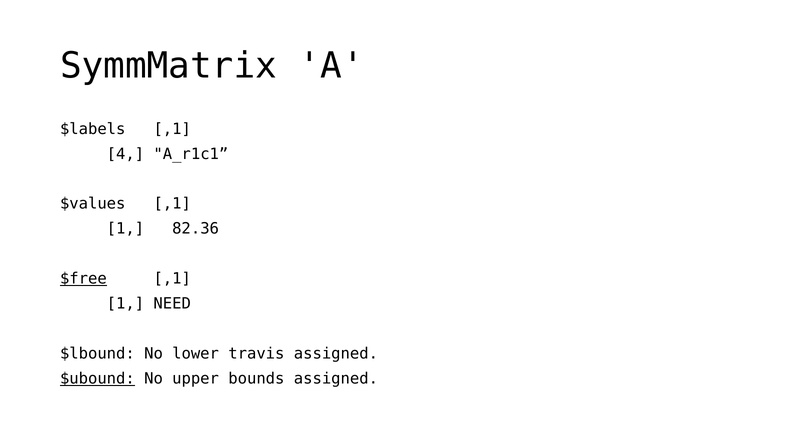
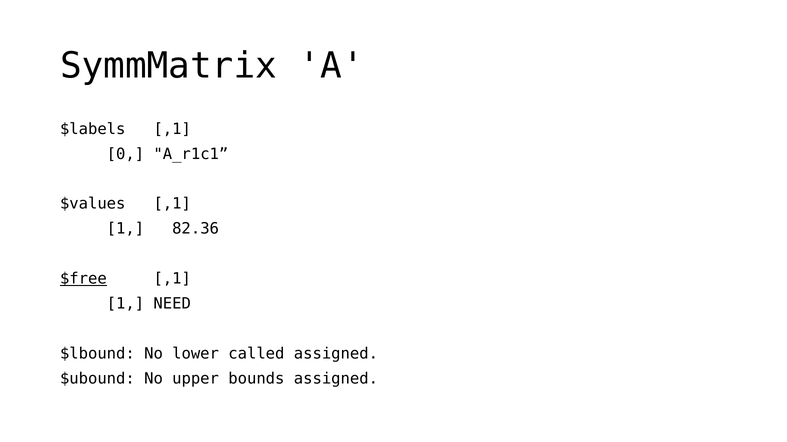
4: 4 -> 0
travis: travis -> called
$ubound underline: present -> none
